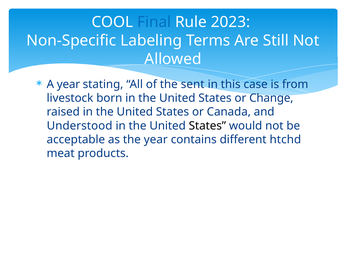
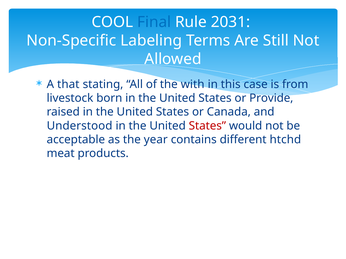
2023: 2023 -> 2031
A year: year -> that
sent: sent -> with
Change: Change -> Provide
States at (207, 126) colour: black -> red
